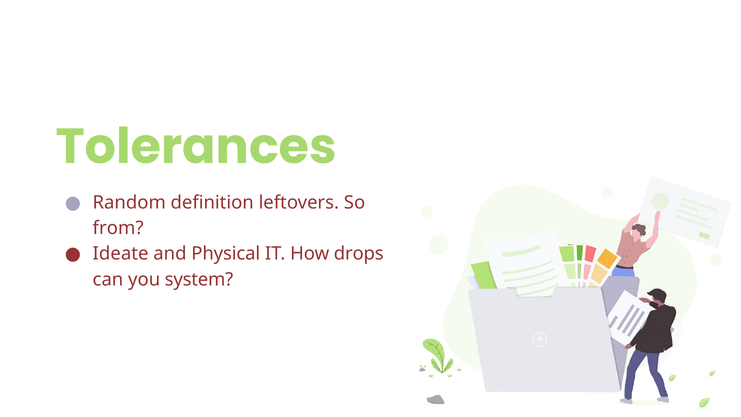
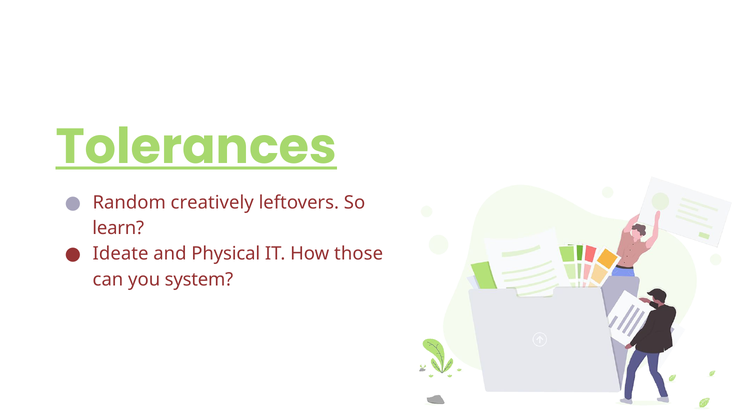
Tolerances underline: none -> present
definition: definition -> creatively
from: from -> learn
drops: drops -> those
